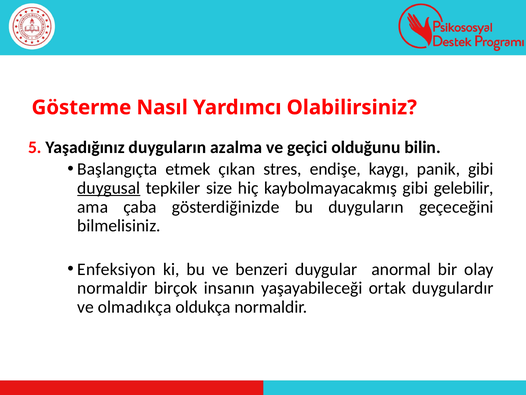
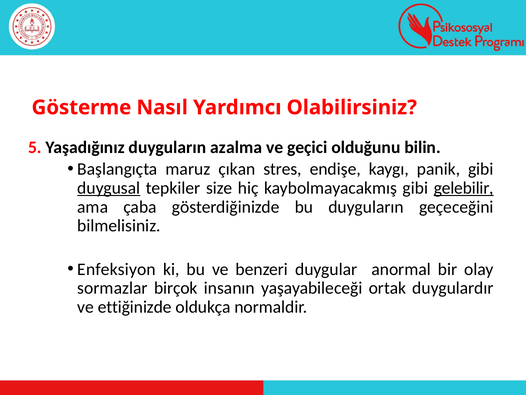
etmek: etmek -> maruz
gelebilir underline: none -> present
normaldir at (113, 288): normaldir -> sormazlar
olmadıkça: olmadıkça -> ettiğinizde
